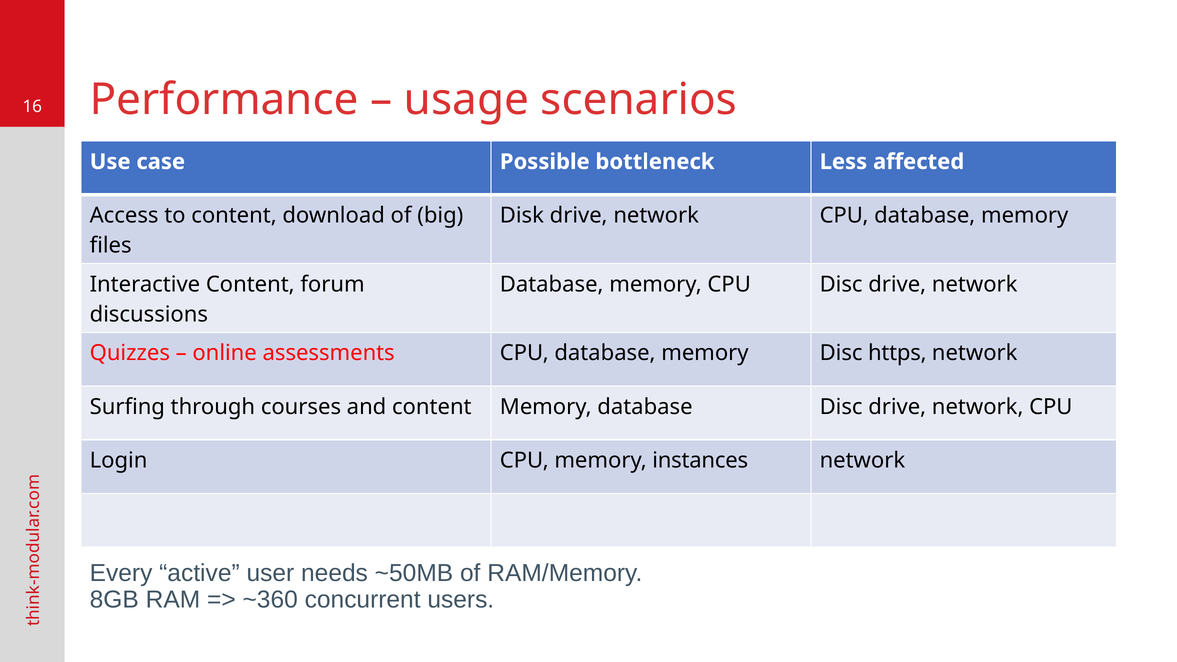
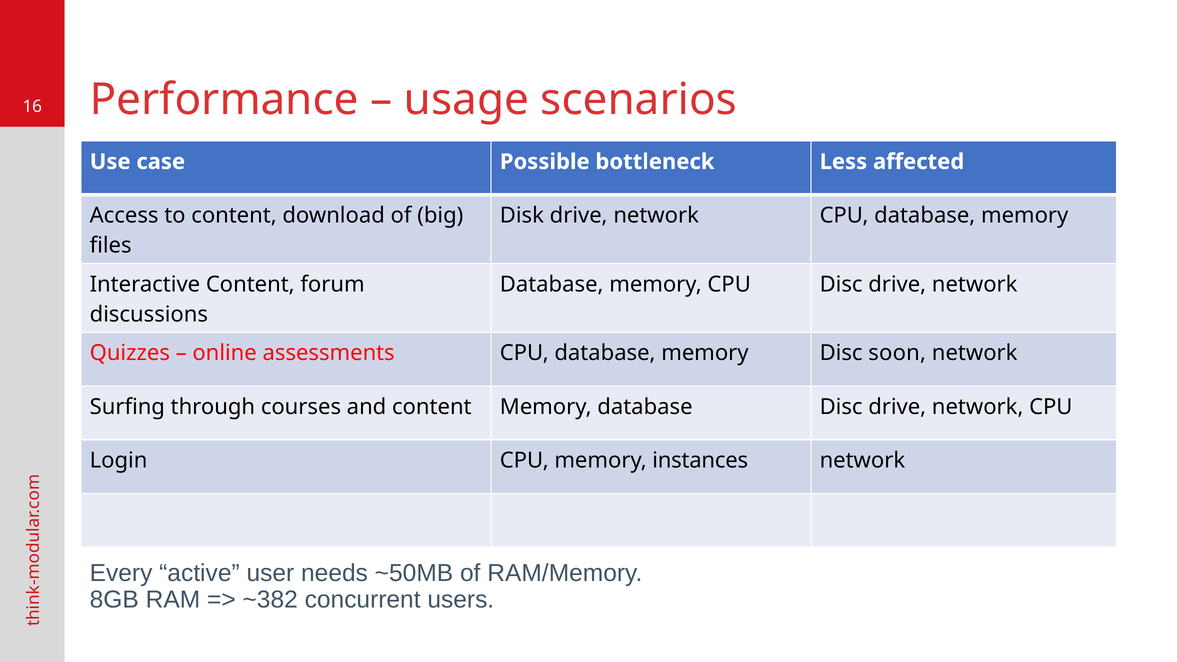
https: https -> soon
~360: ~360 -> ~382
